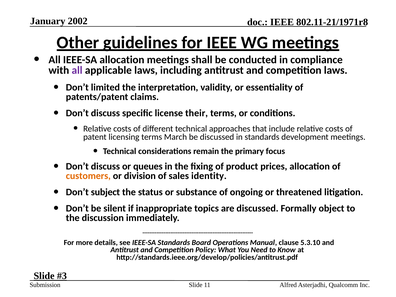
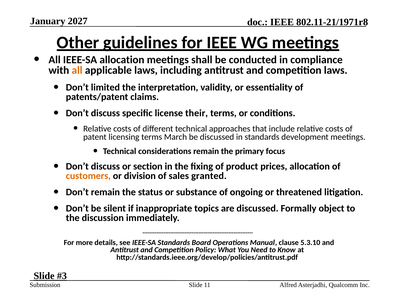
2002: 2002 -> 2027
all at (77, 70) colour: purple -> orange
queues: queues -> section
identity: identity -> granted
Don’t subject: subject -> remain
